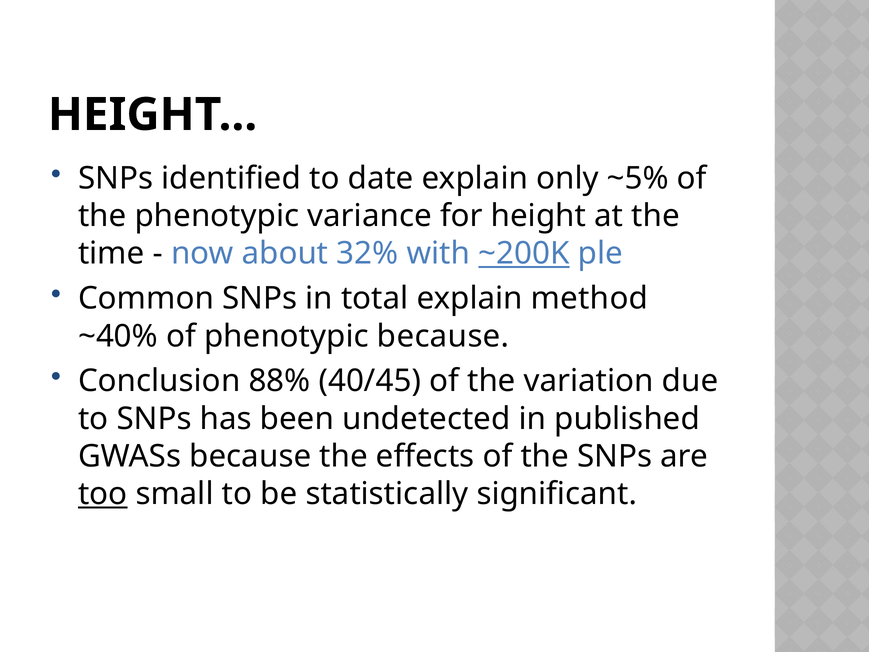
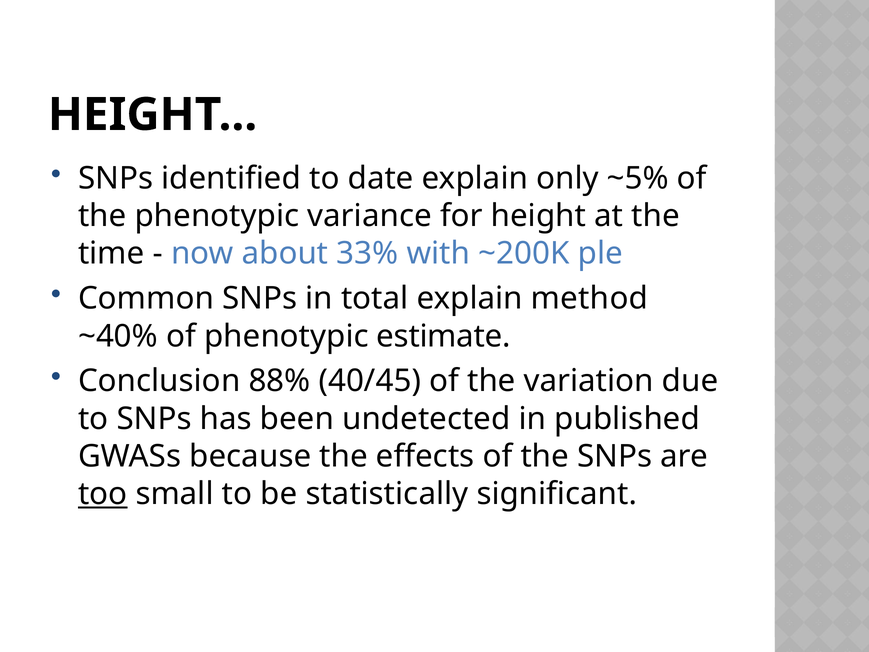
32%: 32% -> 33%
~200K underline: present -> none
phenotypic because: because -> estimate
